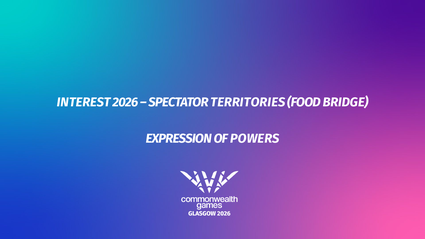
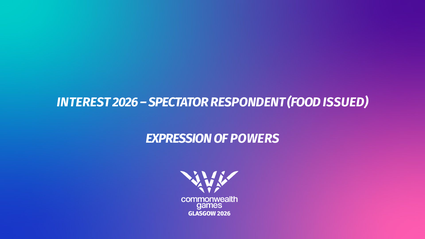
TERRITORIES: TERRITORIES -> RESPONDENT
BRIDGE: BRIDGE -> ISSUED
